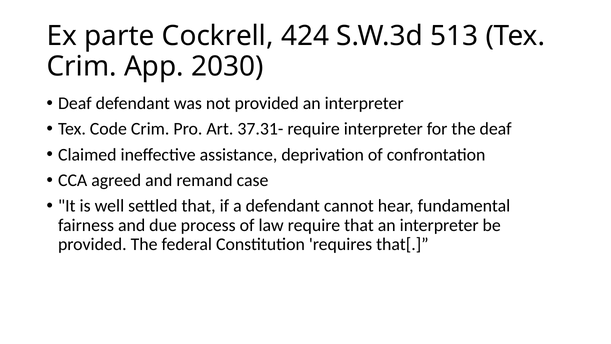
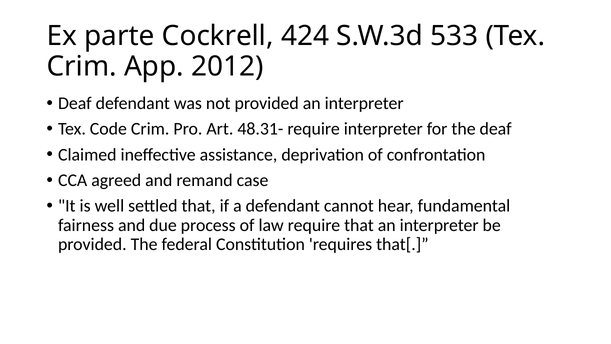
513: 513 -> 533
2030: 2030 -> 2012
37.31-: 37.31- -> 48.31-
